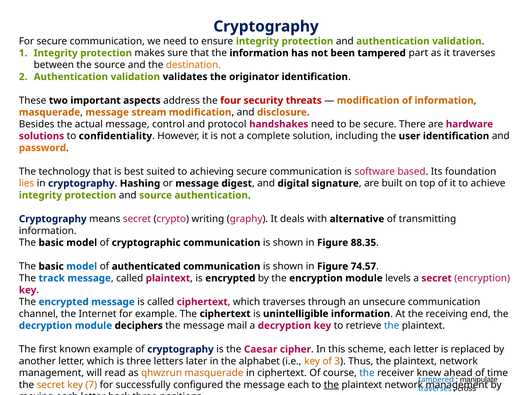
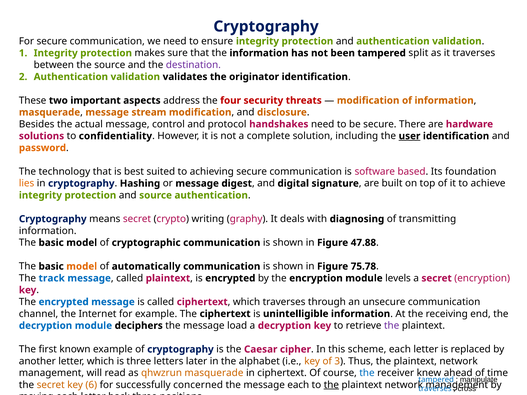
part: part -> split
destination colour: orange -> purple
user underline: none -> present
alternative: alternative -> diagnosing
88.35: 88.35 -> 47.88
model at (82, 267) colour: blue -> orange
authenticated: authenticated -> automatically
74.57: 74.57 -> 75.78
mail: mail -> load
the at (392, 326) colour: blue -> purple
7: 7 -> 6
configured: configured -> concerned
